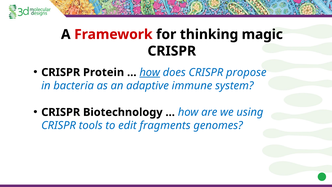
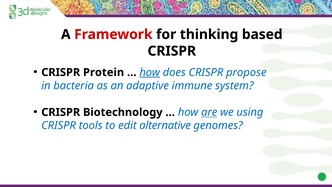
magic: magic -> based
are underline: none -> present
fragments: fragments -> alternative
